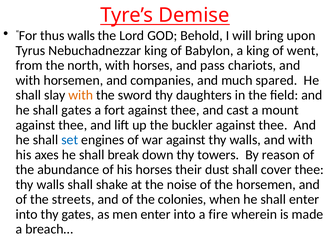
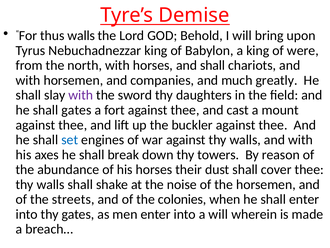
went: went -> were
and pass: pass -> shall
spared: spared -> greatly
with at (81, 95) colour: orange -> purple
a fire: fire -> will
